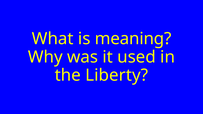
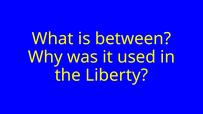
meaning: meaning -> between
